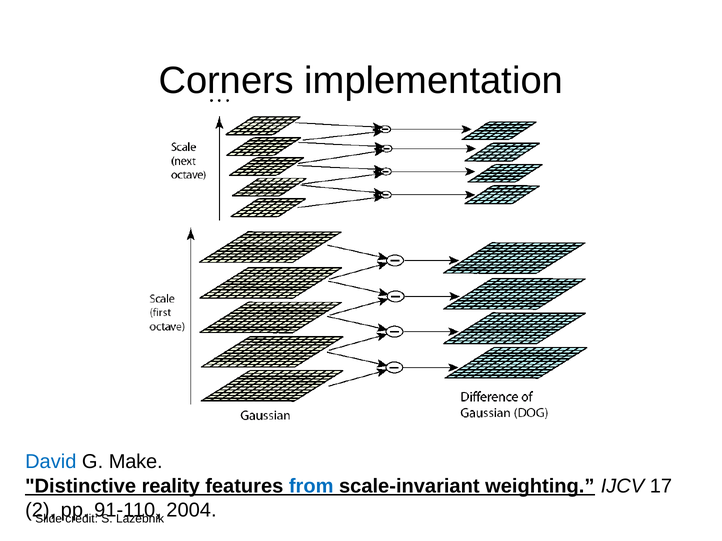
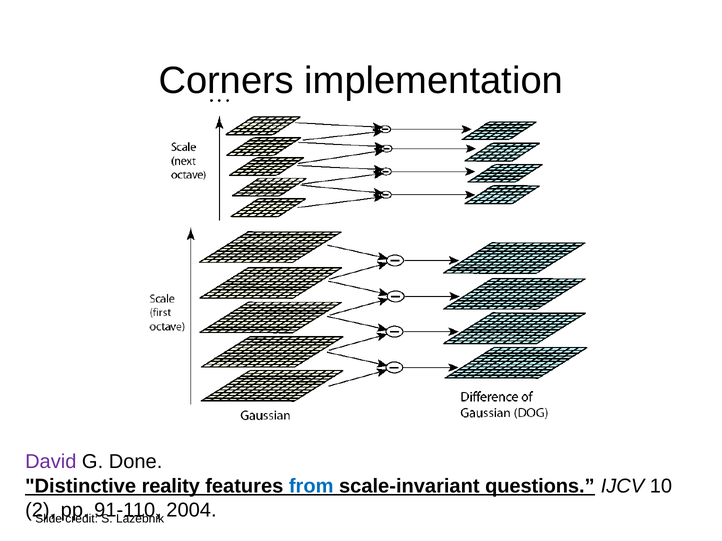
David colour: blue -> purple
Make: Make -> Done
weighting: weighting -> questions
17: 17 -> 10
